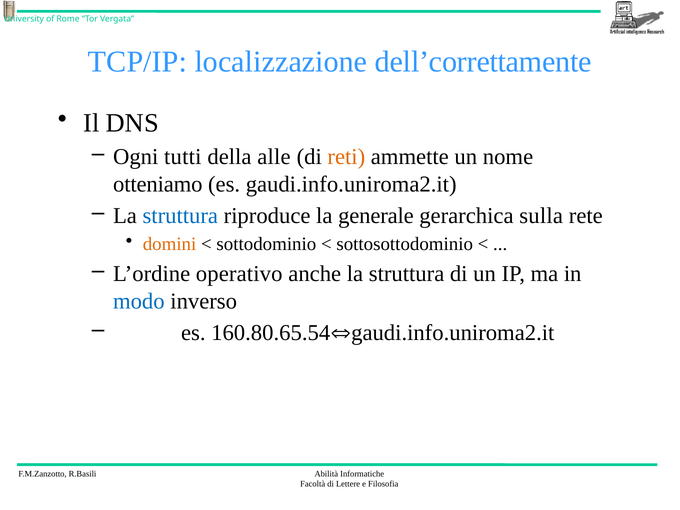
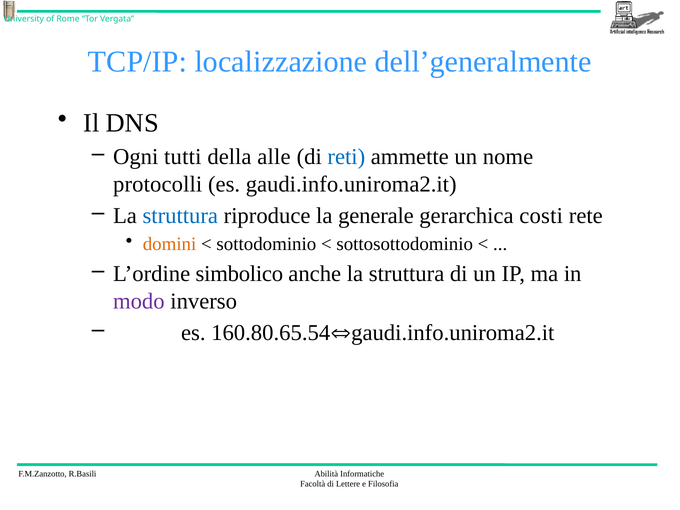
dell’correttamente: dell’correttamente -> dell’generalmente
reti colour: orange -> blue
otteniamo: otteniamo -> protocolli
sulla: sulla -> costi
operativo: operativo -> simbolico
modo colour: blue -> purple
